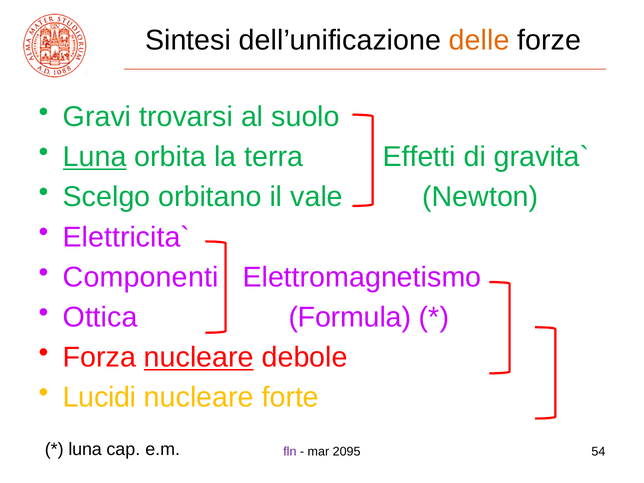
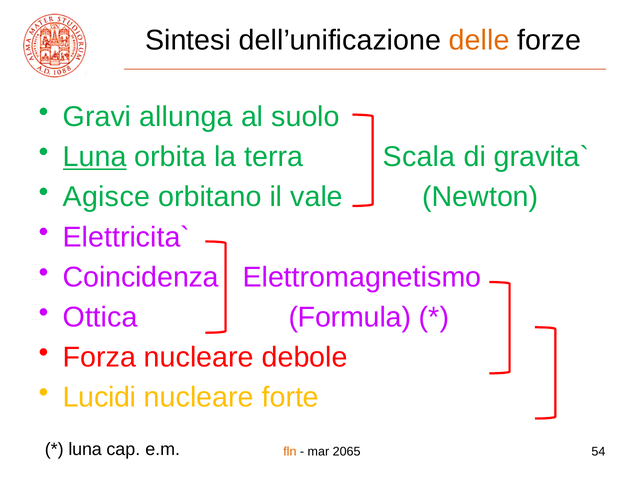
trovarsi: trovarsi -> allunga
Effetti: Effetti -> Scala
Scelgo: Scelgo -> Agisce
Componenti: Componenti -> Coincidenza
nucleare at (199, 357) underline: present -> none
fln colour: purple -> orange
2095: 2095 -> 2065
